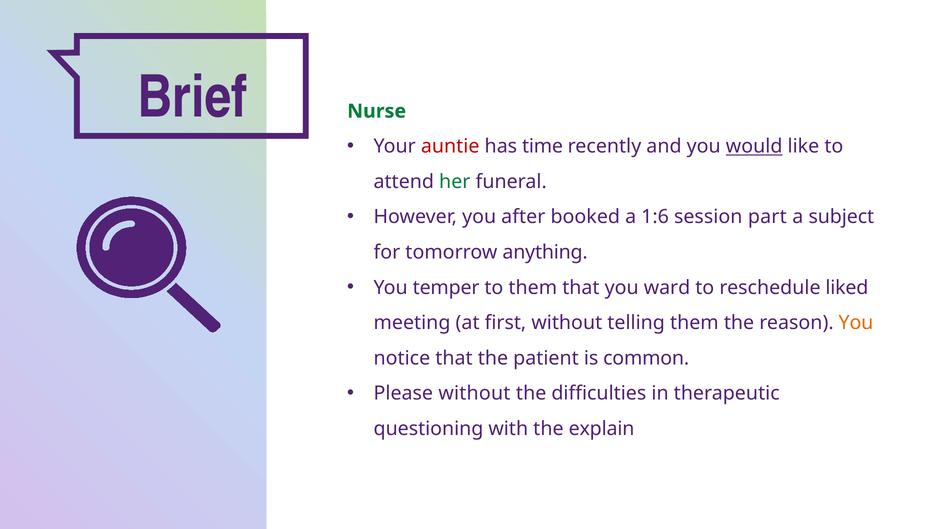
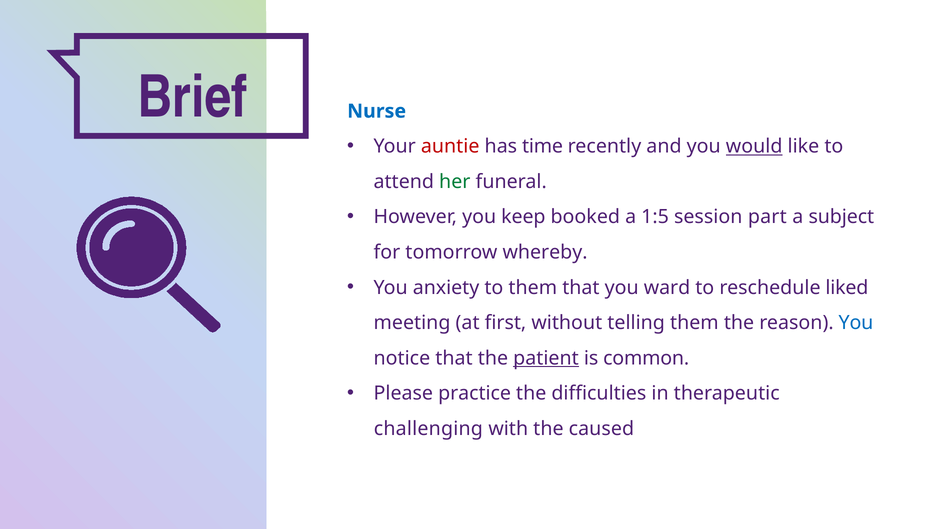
Nurse colour: green -> blue
after: after -> keep
1:6: 1:6 -> 1:5
anything: anything -> whereby
temper: temper -> anxiety
You at (856, 323) colour: orange -> blue
patient underline: none -> present
Please without: without -> practice
questioning: questioning -> challenging
explain: explain -> caused
